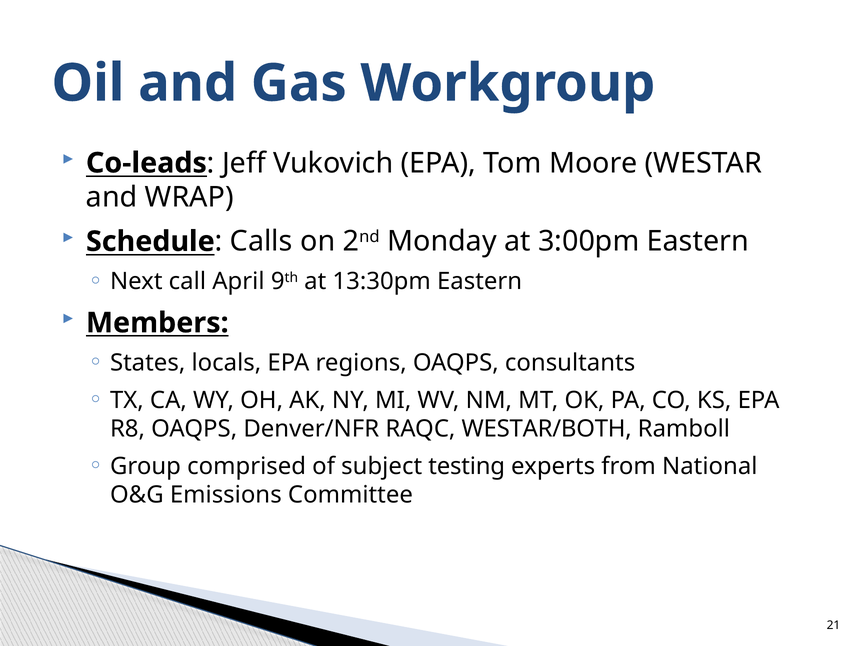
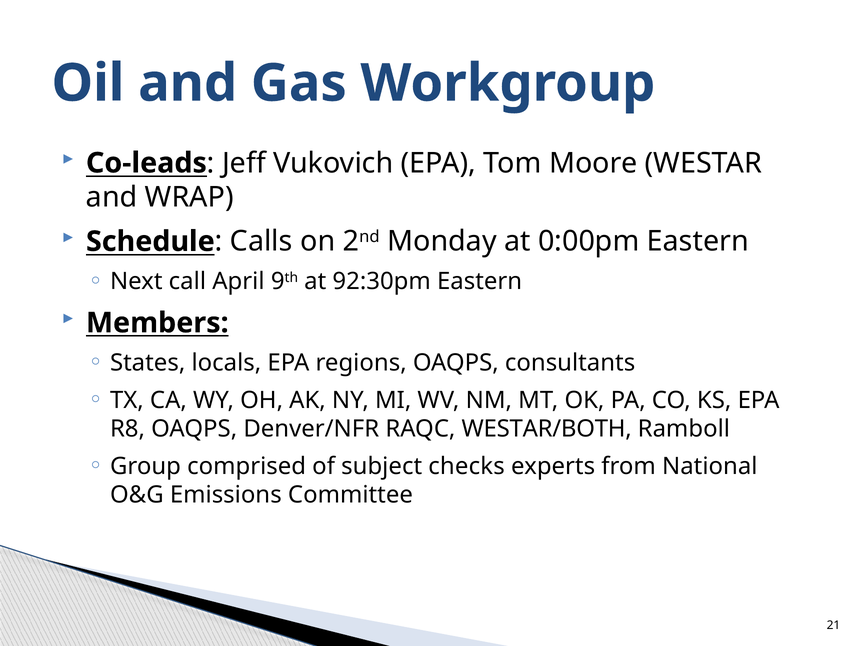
3:00pm: 3:00pm -> 0:00pm
13:30pm: 13:30pm -> 92:30pm
testing: testing -> checks
